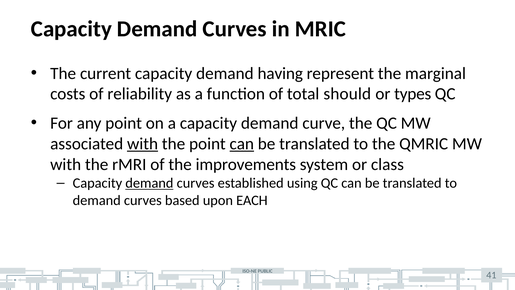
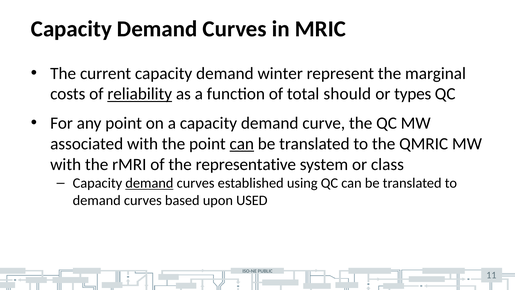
having: having -> winter
reliability underline: none -> present
with at (143, 144) underline: present -> none
improvements: improvements -> representative
EACH: EACH -> USED
41: 41 -> 11
